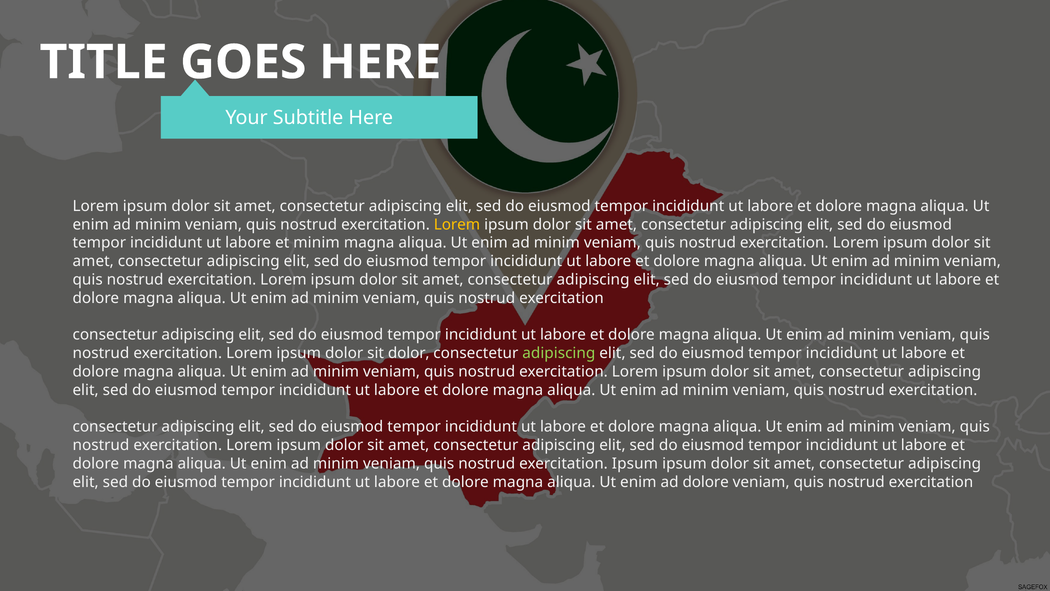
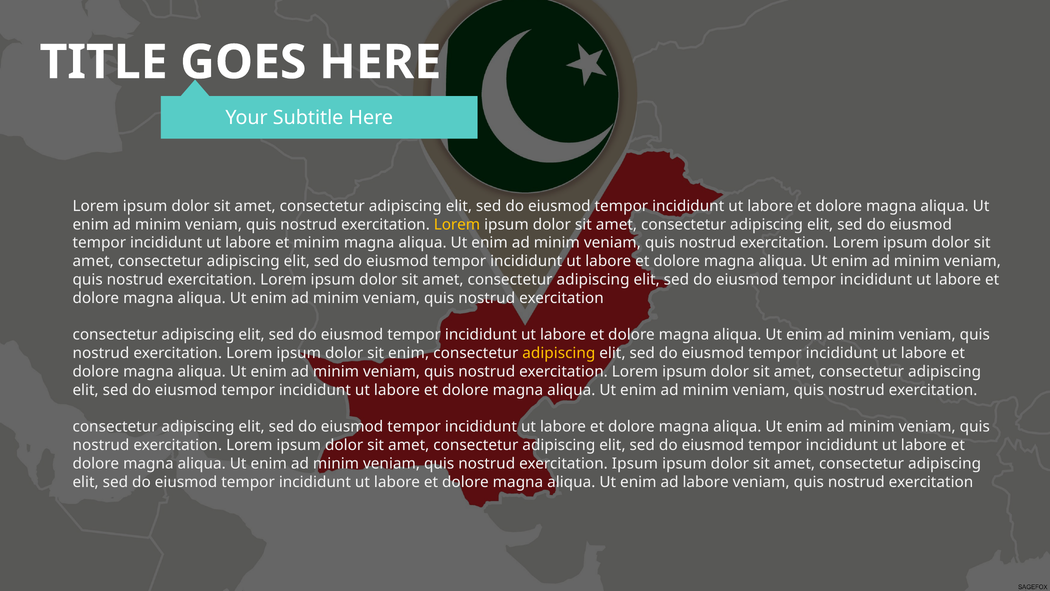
sit dolor: dolor -> enim
adipiscing at (559, 353) colour: light green -> yellow
ad dolore: dolore -> labore
